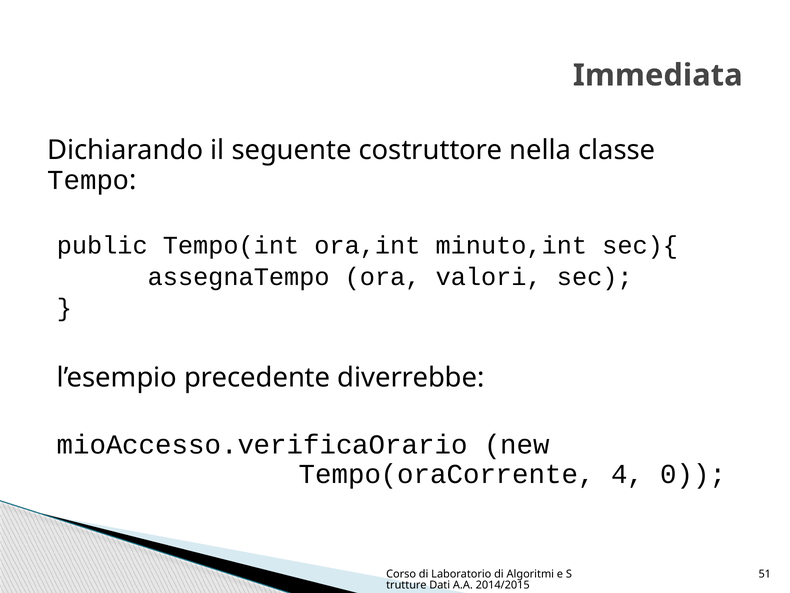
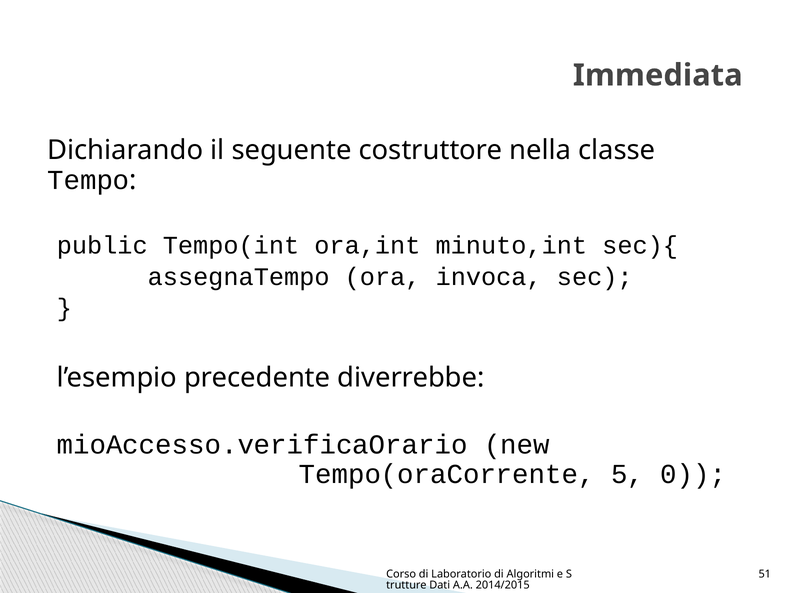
valori: valori -> invoca
4: 4 -> 5
